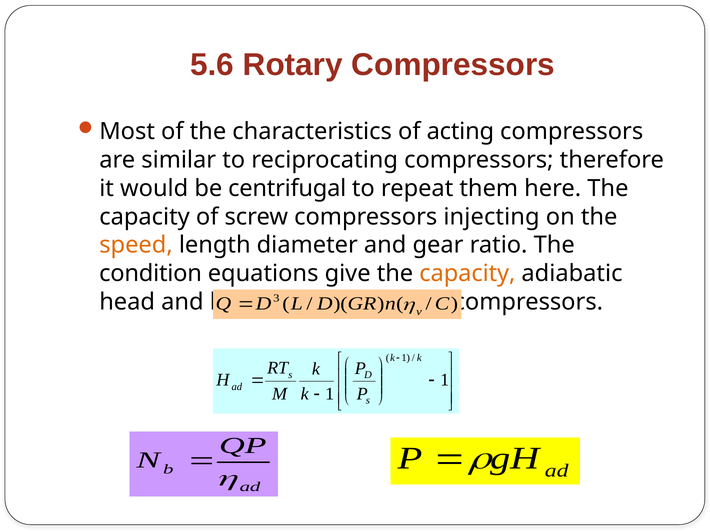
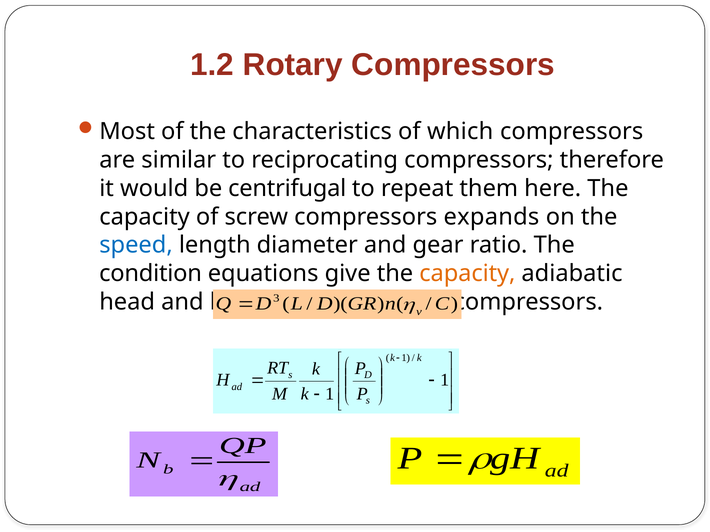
5.6: 5.6 -> 1.2
acting: acting -> which
injecting: injecting -> expands
speed colour: orange -> blue
